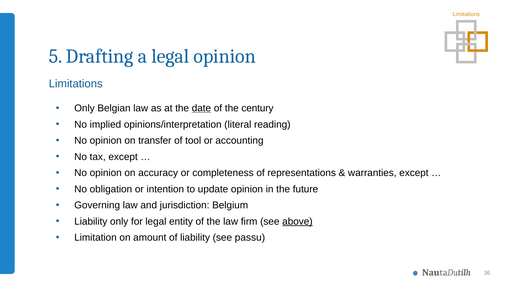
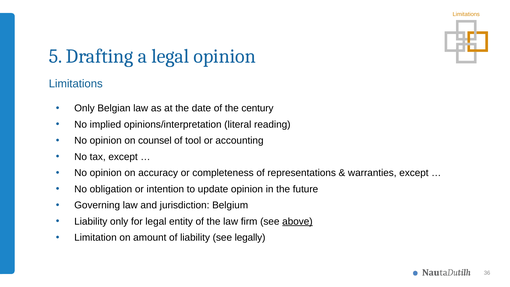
date underline: present -> none
transfer: transfer -> counsel
passu: passu -> legally
